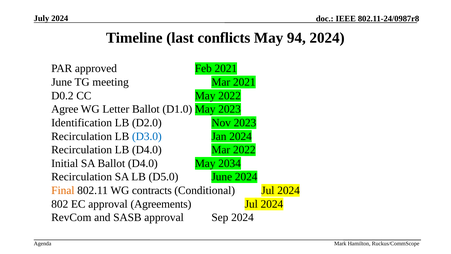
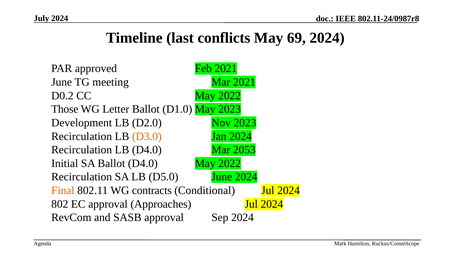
94: 94 -> 69
Agree: Agree -> Those
Identification: Identification -> Development
D3.0 colour: blue -> orange
Mar 2022: 2022 -> 2053
D4.0 May 2034: 2034 -> 2022
Agreements: Agreements -> Approaches
